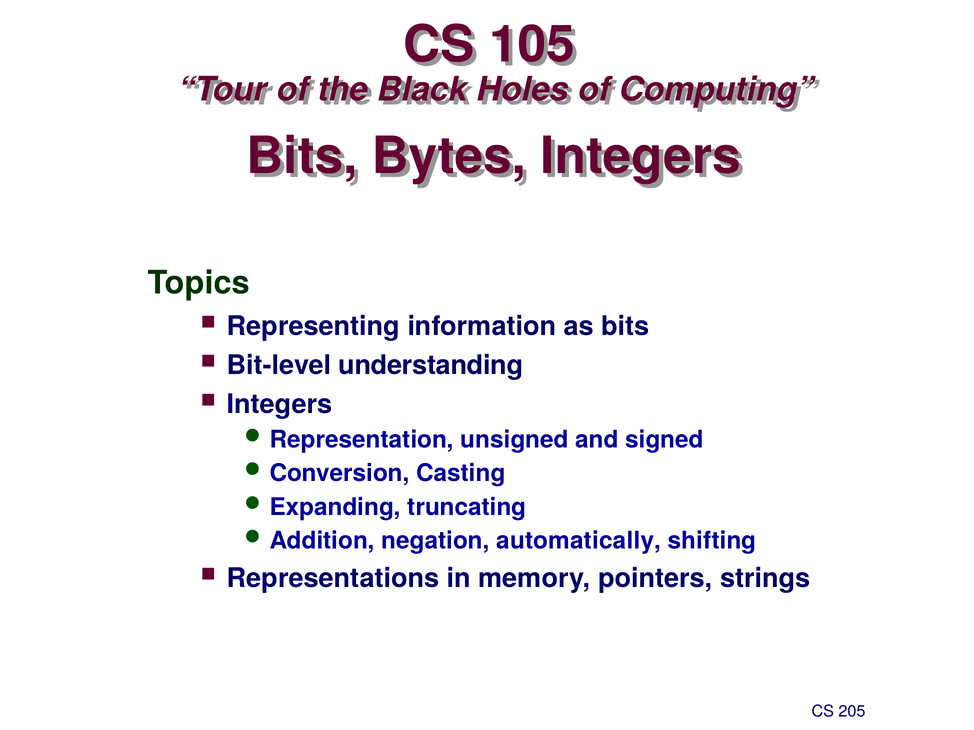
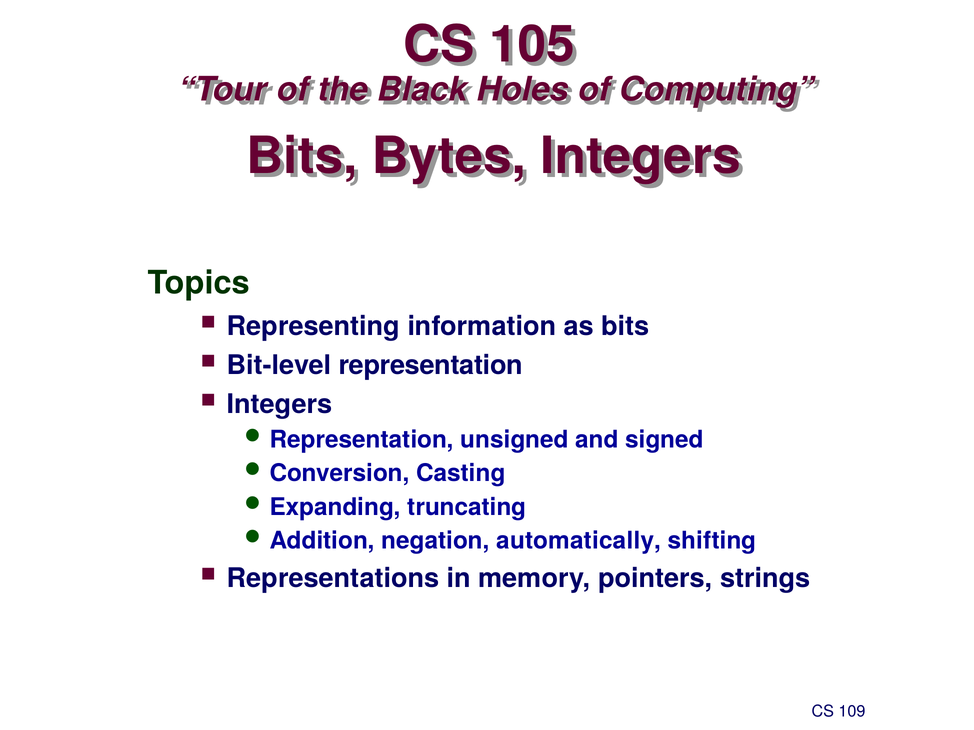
understanding: understanding -> representation
205: 205 -> 109
